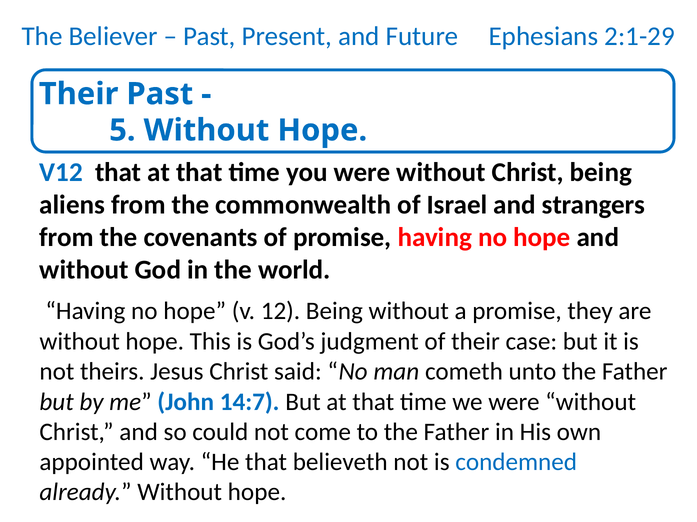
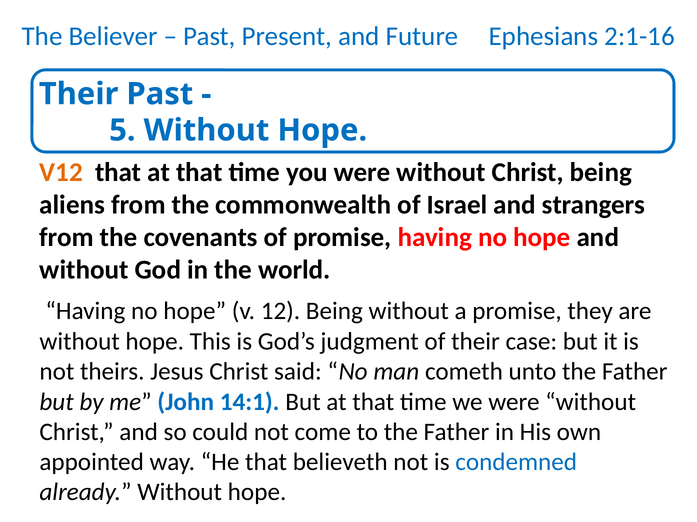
2:1-29: 2:1-29 -> 2:1-16
V12 colour: blue -> orange
14:7: 14:7 -> 14:1
